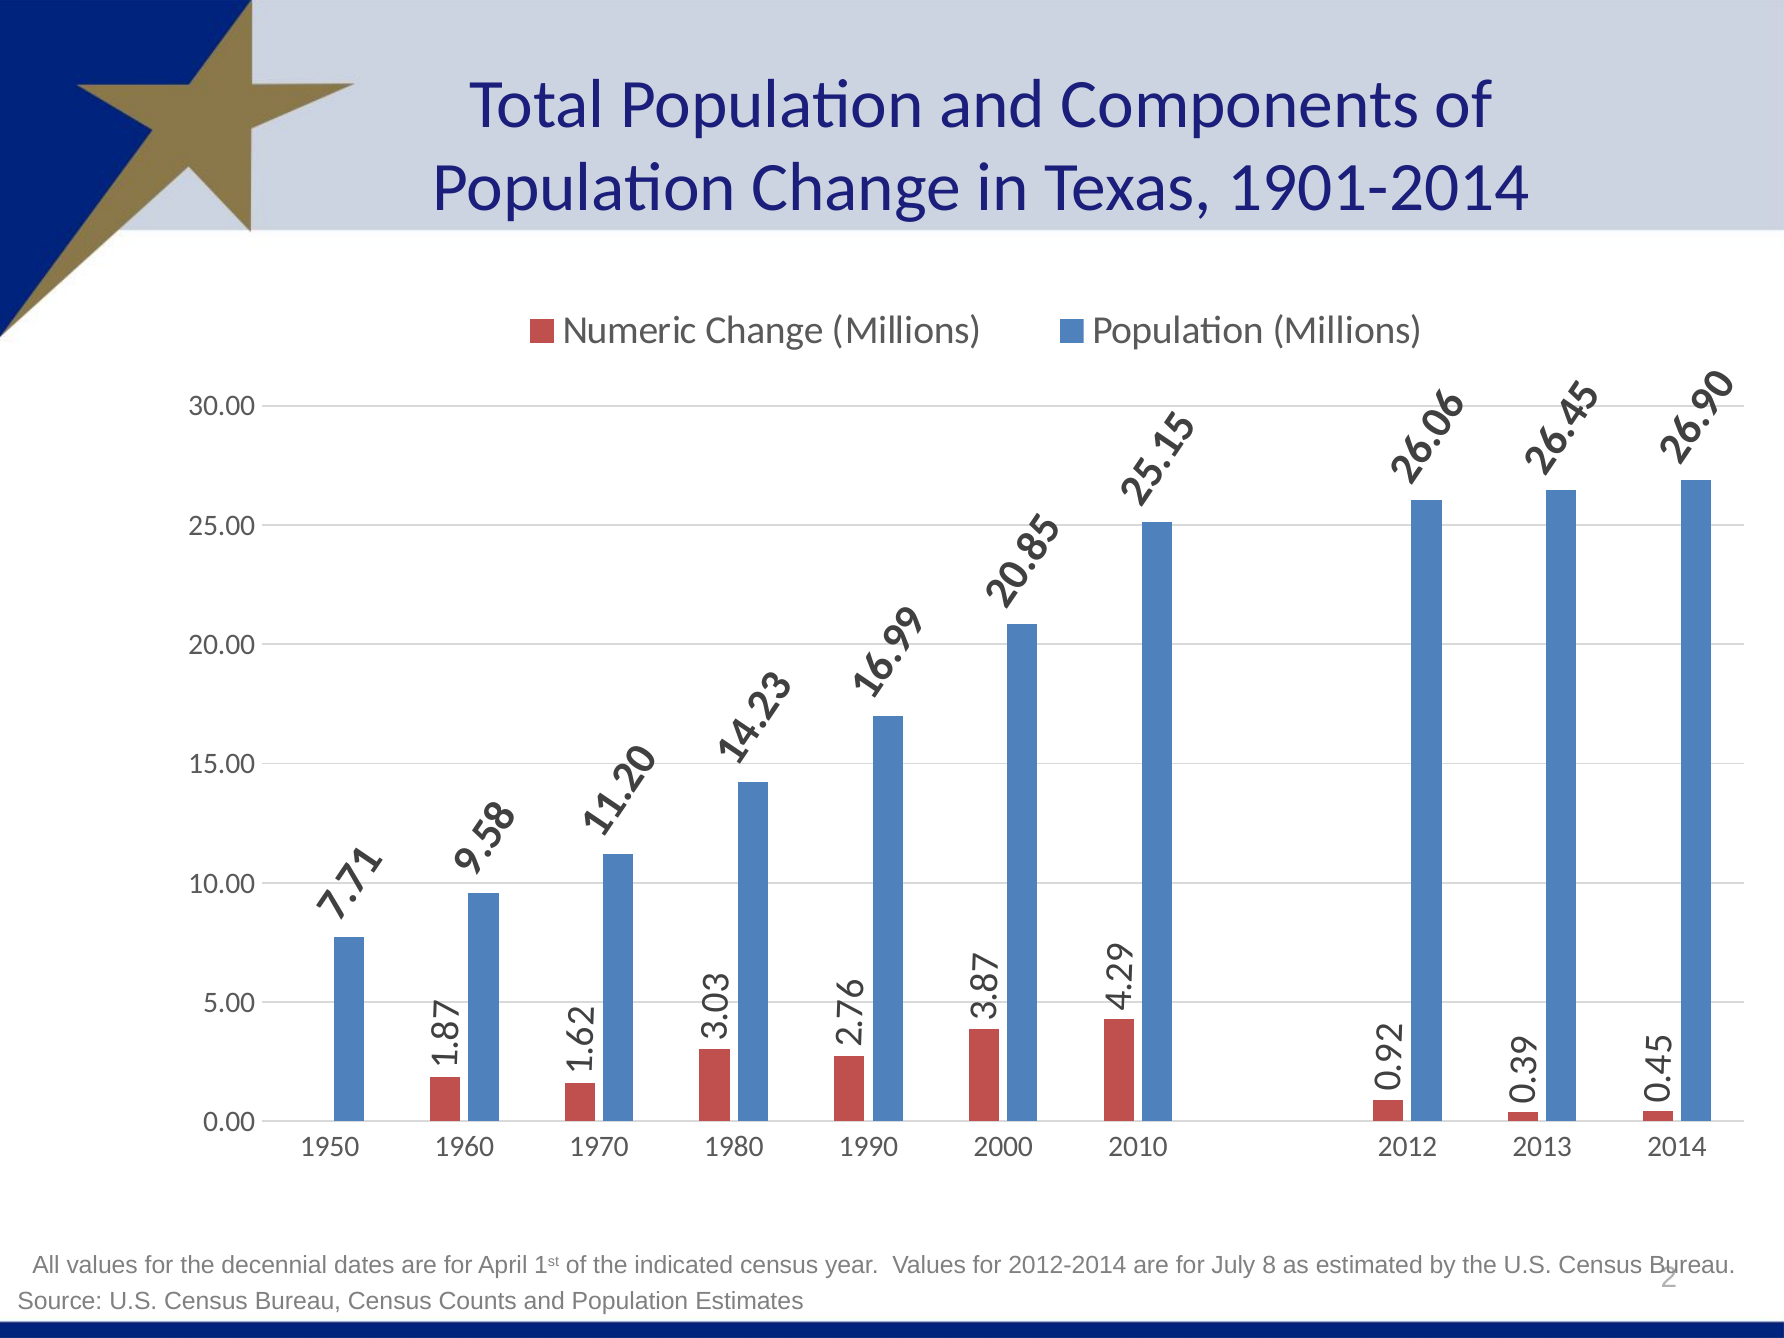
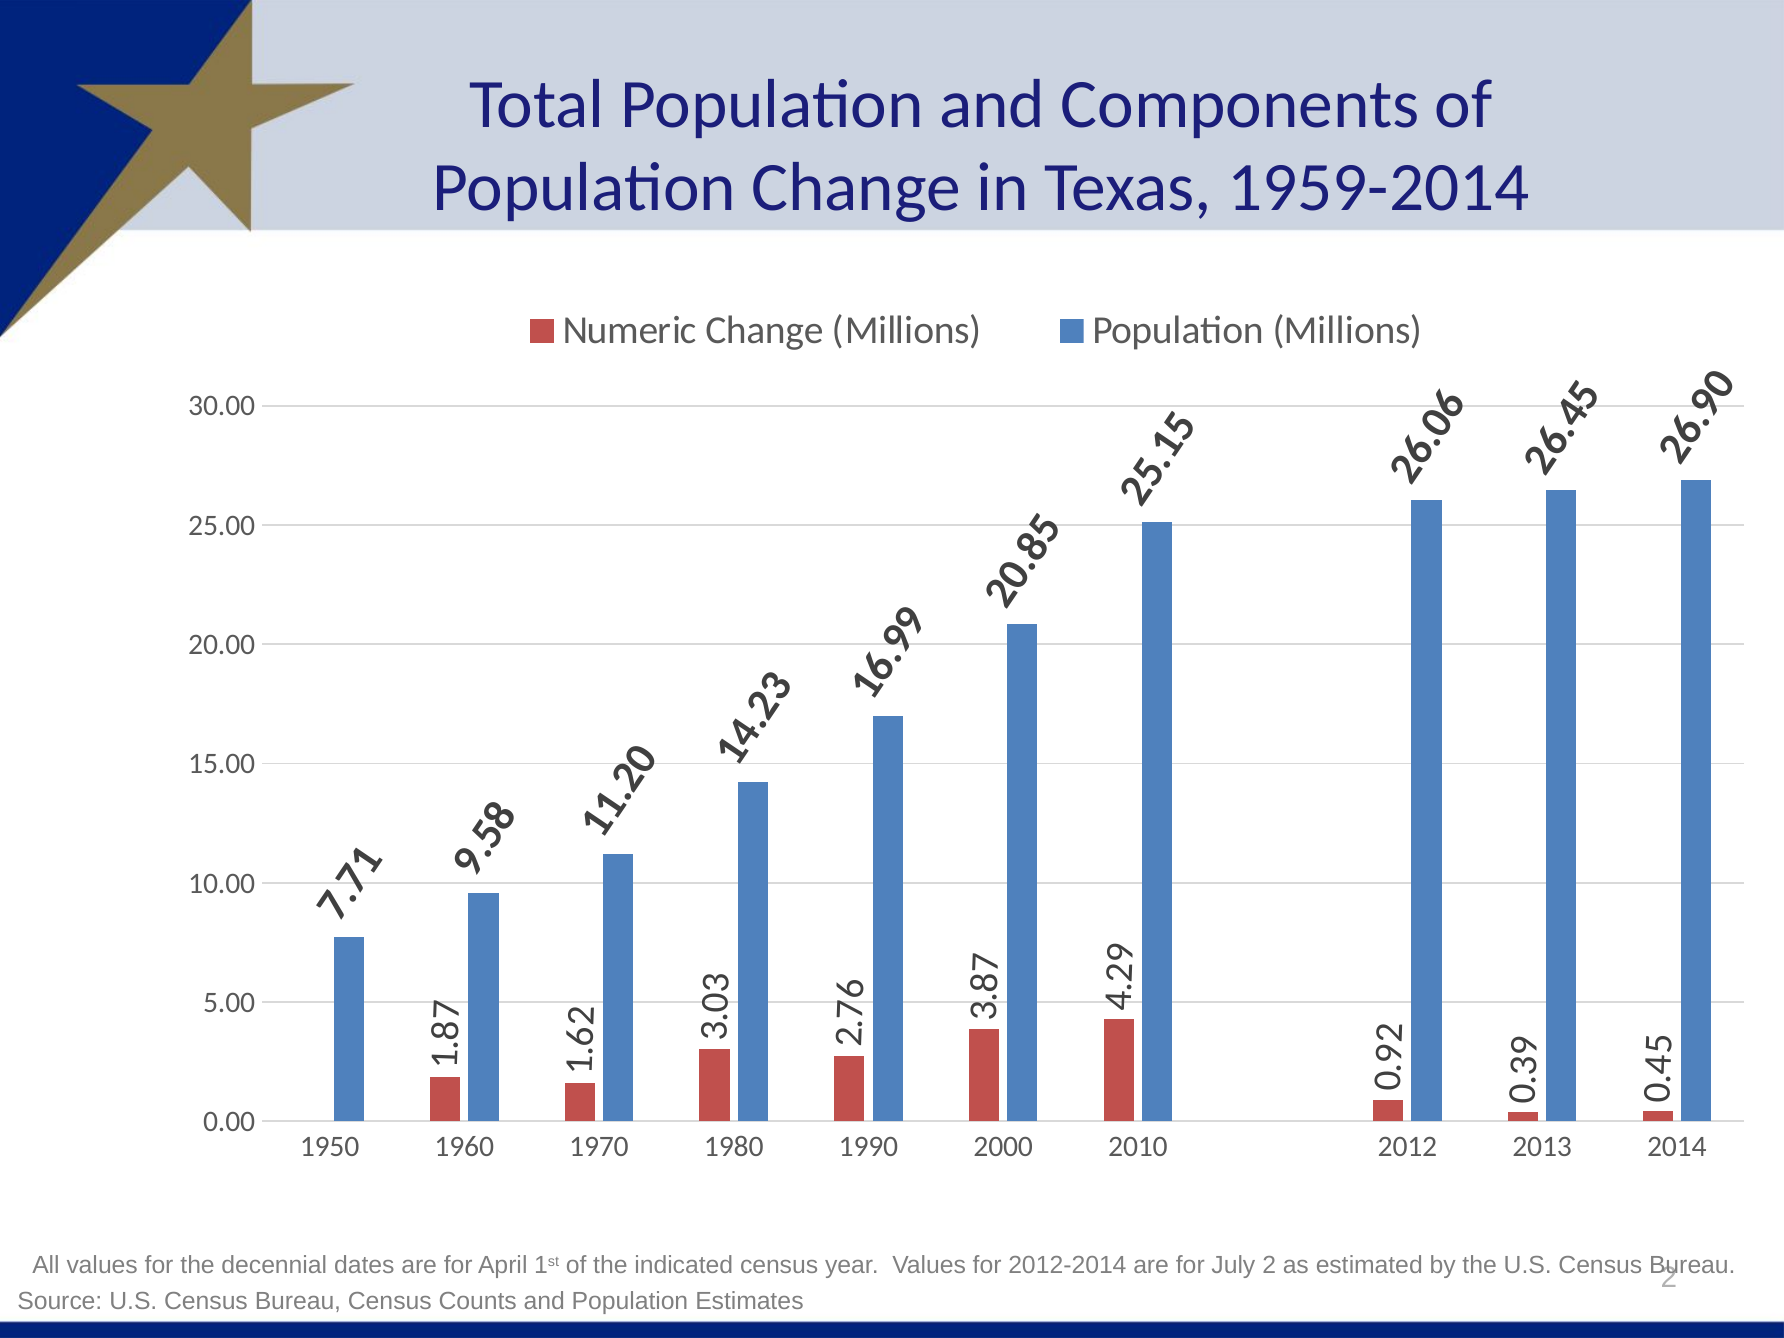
1901-2014: 1901-2014 -> 1959-2014
July 8: 8 -> 2
